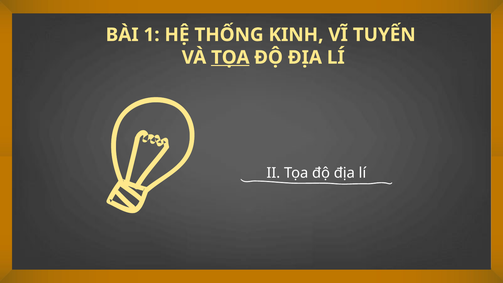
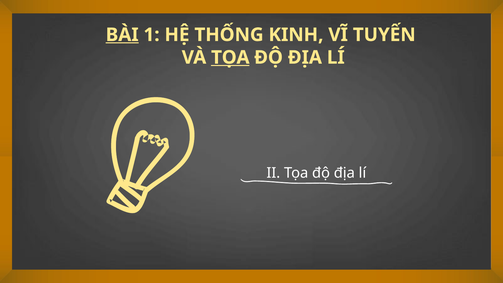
BÀI underline: none -> present
